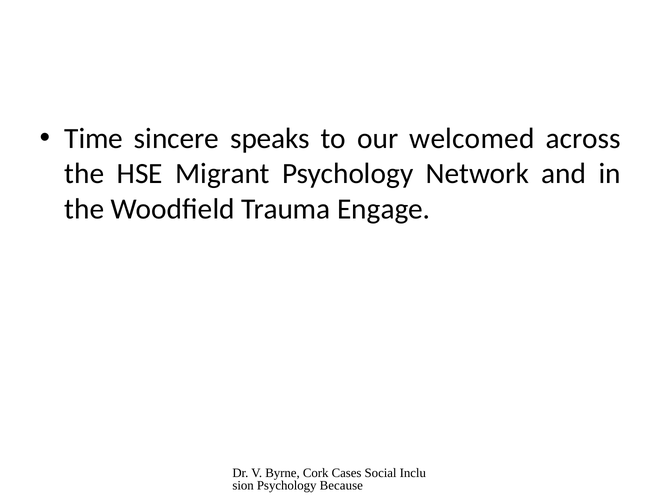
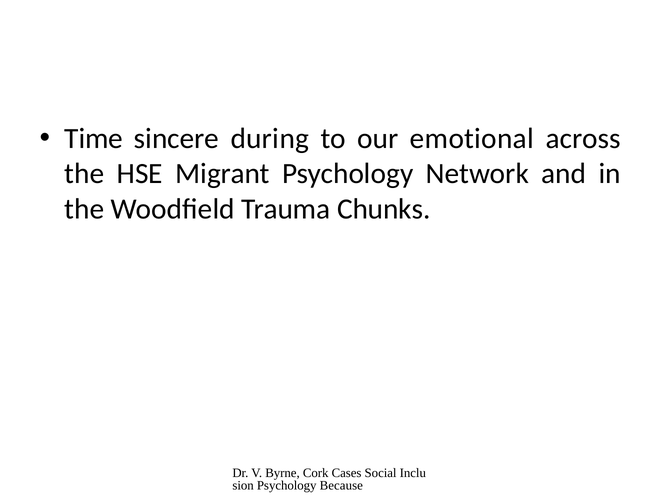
speaks: speaks -> during
welcomed: welcomed -> emotional
Engage: Engage -> Chunks
